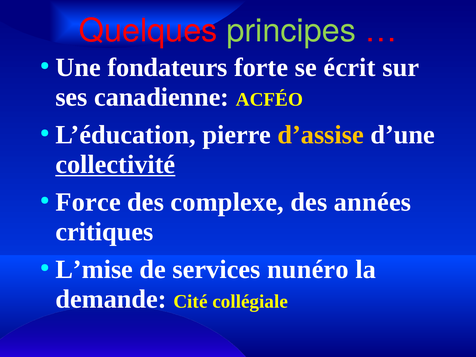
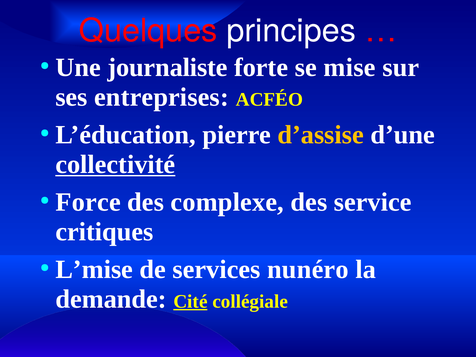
principes colour: light green -> white
fondateurs: fondateurs -> journaliste
écrit: écrit -> mise
canadienne: canadienne -> entreprises
années: années -> service
Cité underline: none -> present
